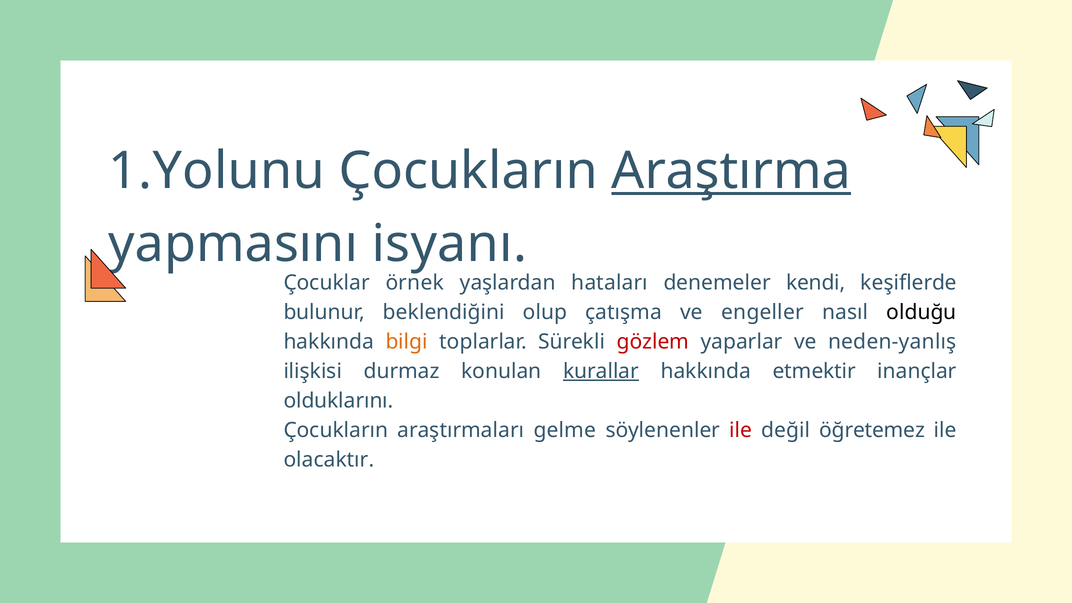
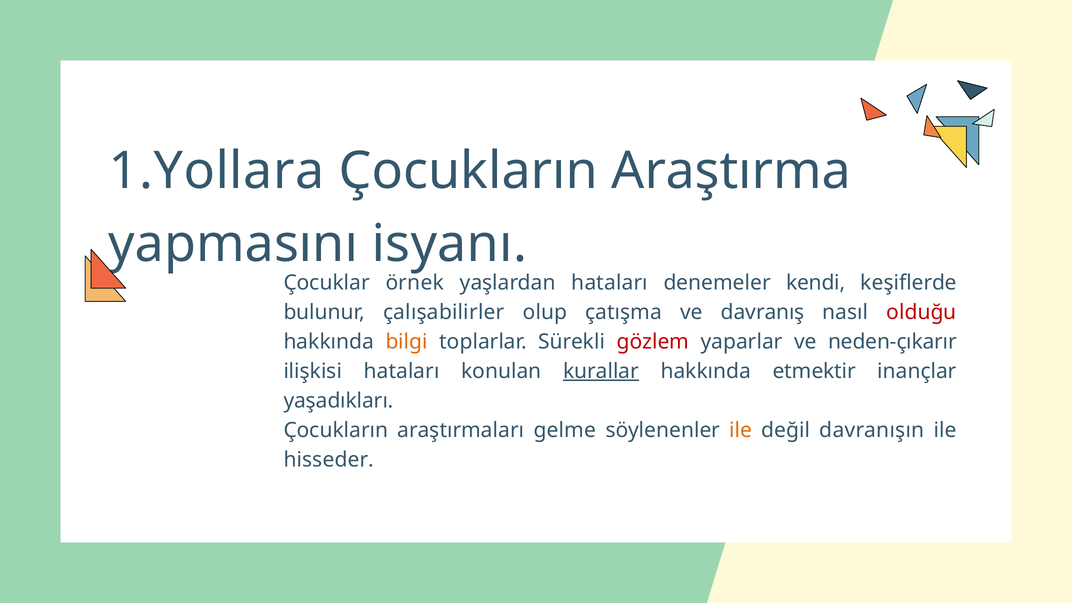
1.Yolunu: 1.Yolunu -> 1.Yollara
Araştırma underline: present -> none
beklendiğini: beklendiğini -> çalışabilirler
engeller: engeller -> davranış
olduğu colour: black -> red
neden-yanlış: neden-yanlış -> neden-çıkarır
ilişkisi durmaz: durmaz -> hataları
olduklarını: olduklarını -> yaşadıkları
ile at (741, 430) colour: red -> orange
öğretemez: öğretemez -> davranışın
olacaktır: olacaktır -> hisseder
